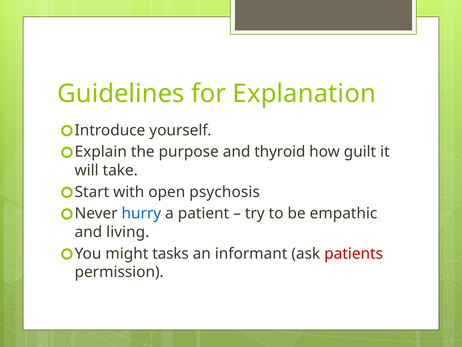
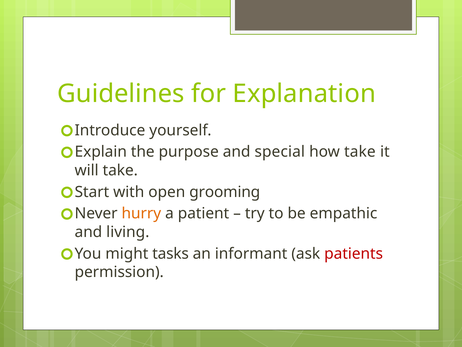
thyroid: thyroid -> special
how guilt: guilt -> take
psychosis: psychosis -> grooming
hurry colour: blue -> orange
